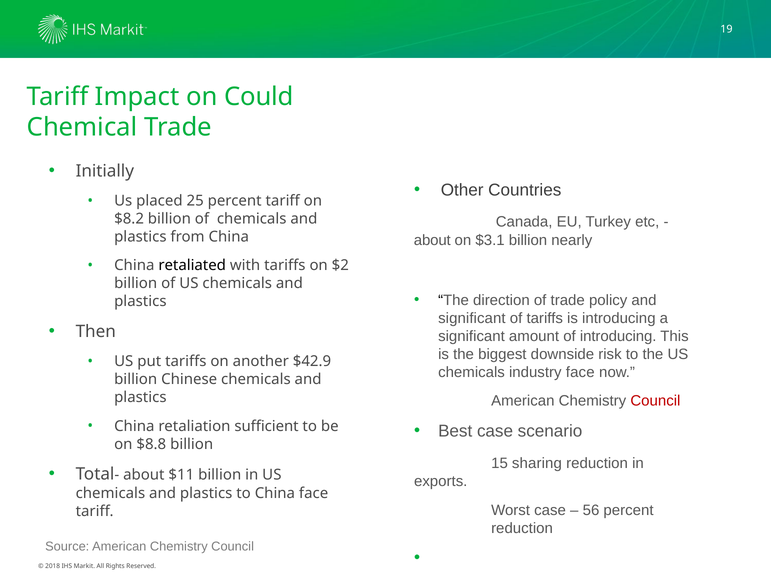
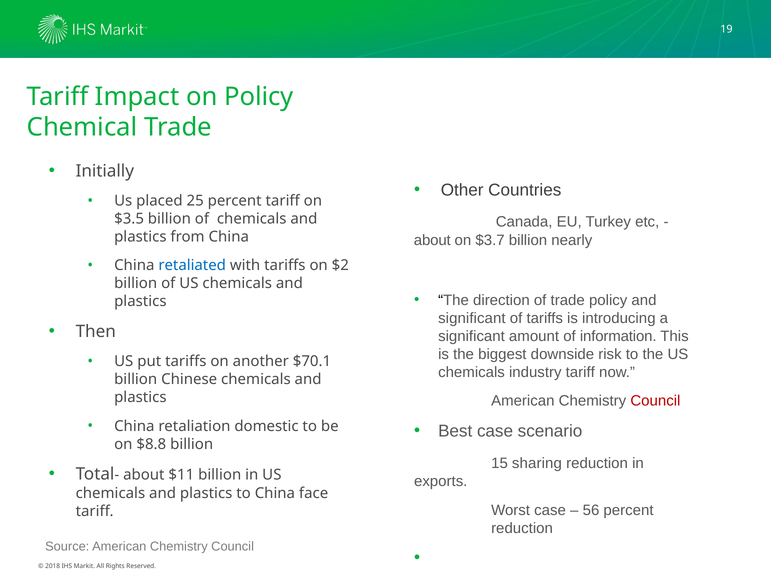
on Could: Could -> Policy
$8.2: $8.2 -> $3.5
$3.1: $3.1 -> $3.7
retaliated colour: black -> blue
of introducing: introducing -> information
$42.9: $42.9 -> $70.1
industry face: face -> tariff
sufficient: sufficient -> domestic
